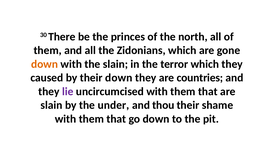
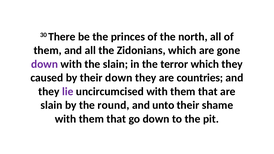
down at (45, 64) colour: orange -> purple
under: under -> round
thou: thou -> unto
